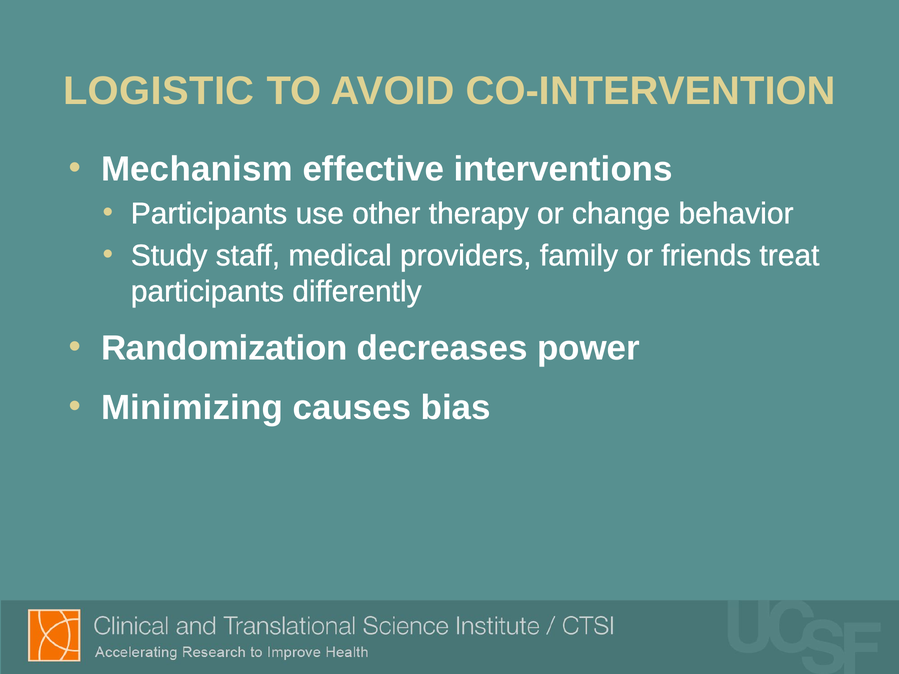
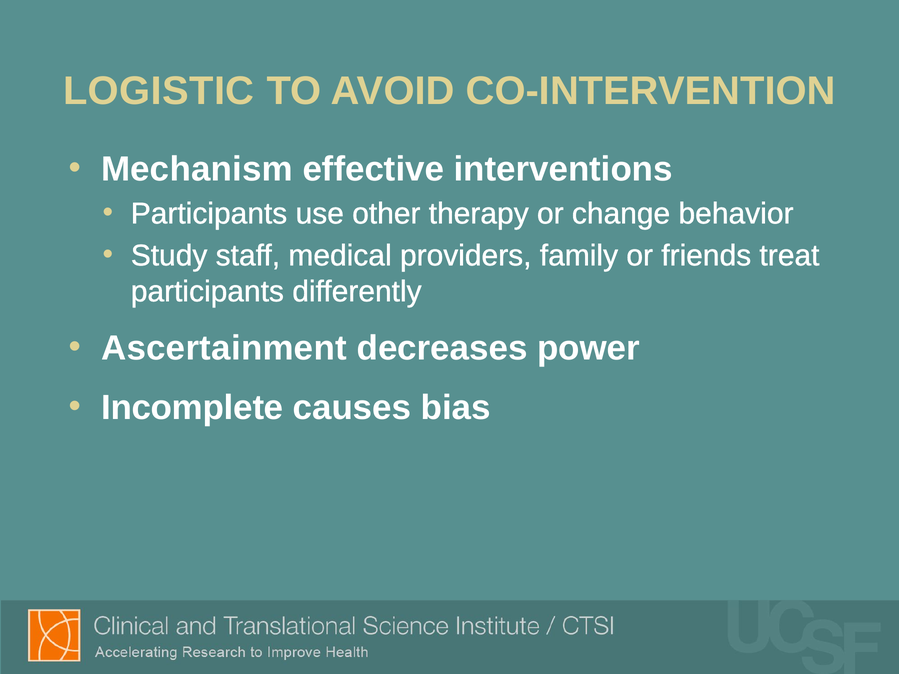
Randomization: Randomization -> Ascertainment
Minimizing: Minimizing -> Incomplete
